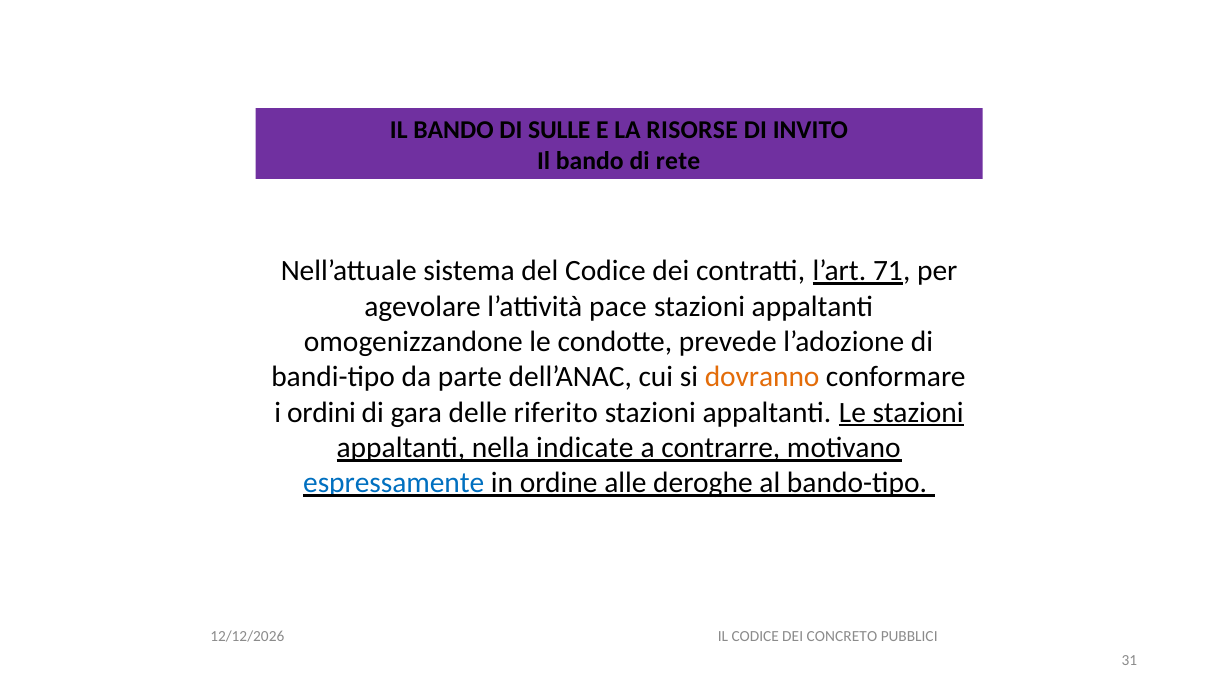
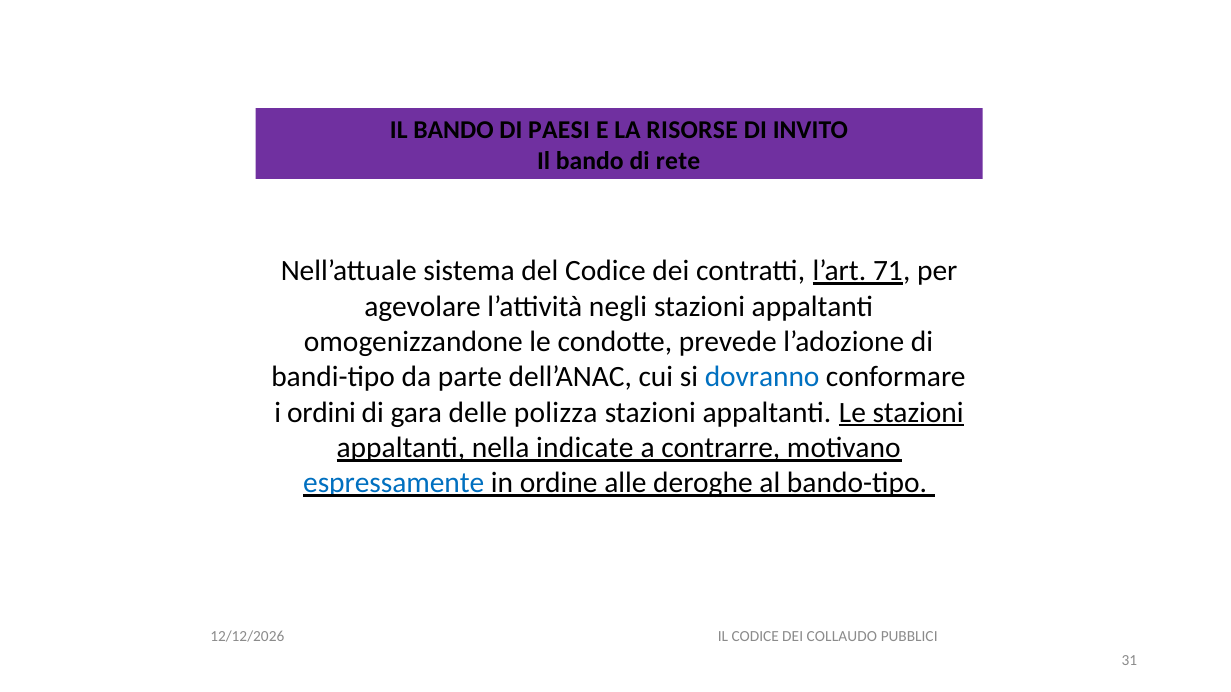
SULLE: SULLE -> PAESI
pace: pace -> negli
dovranno colour: orange -> blue
riferito: riferito -> polizza
CONCRETO: CONCRETO -> COLLAUDO
